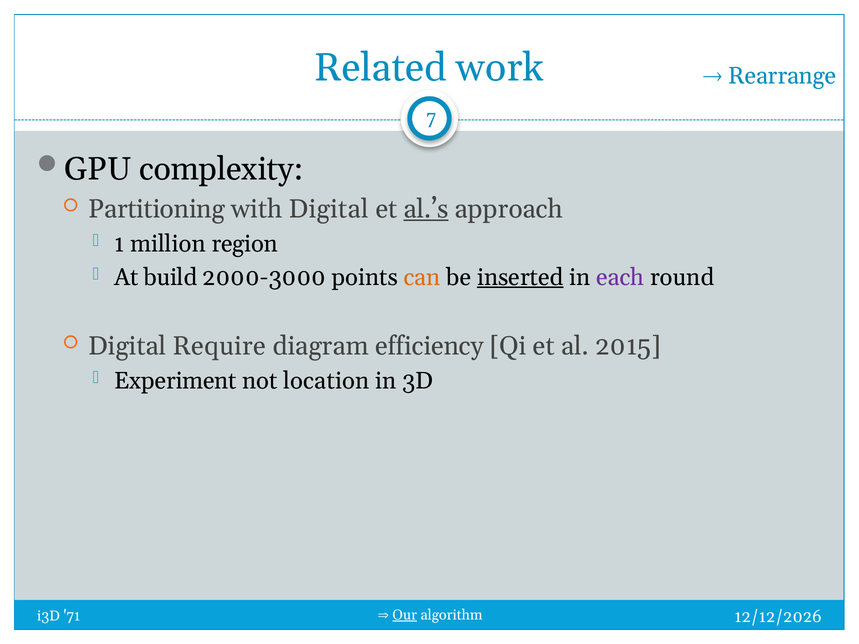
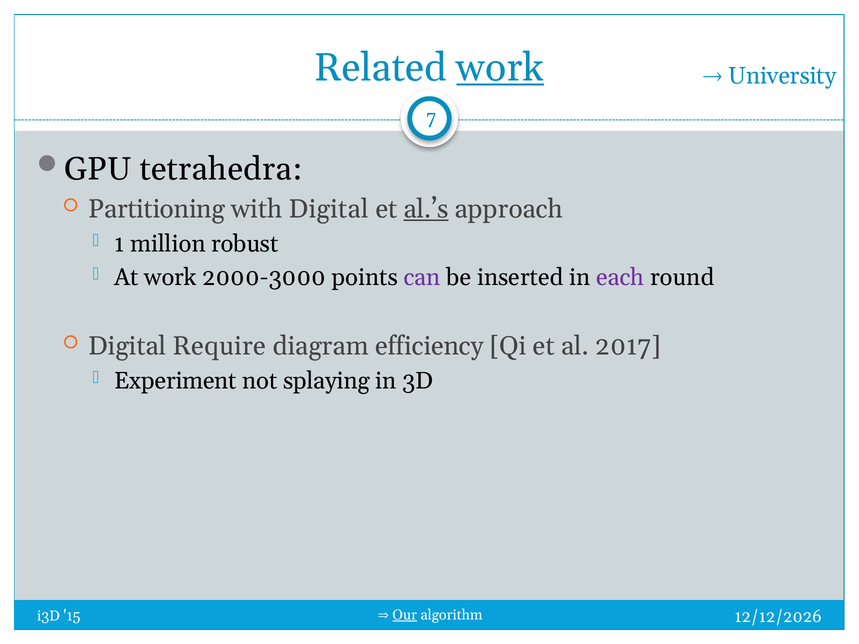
work at (500, 68) underline: none -> present
Rearrange: Rearrange -> University
complexity: complexity -> tetrahedra
region: region -> robust
At build: build -> work
can colour: orange -> purple
inserted underline: present -> none
2015: 2015 -> 2017
location: location -> splaying
71: 71 -> 15
